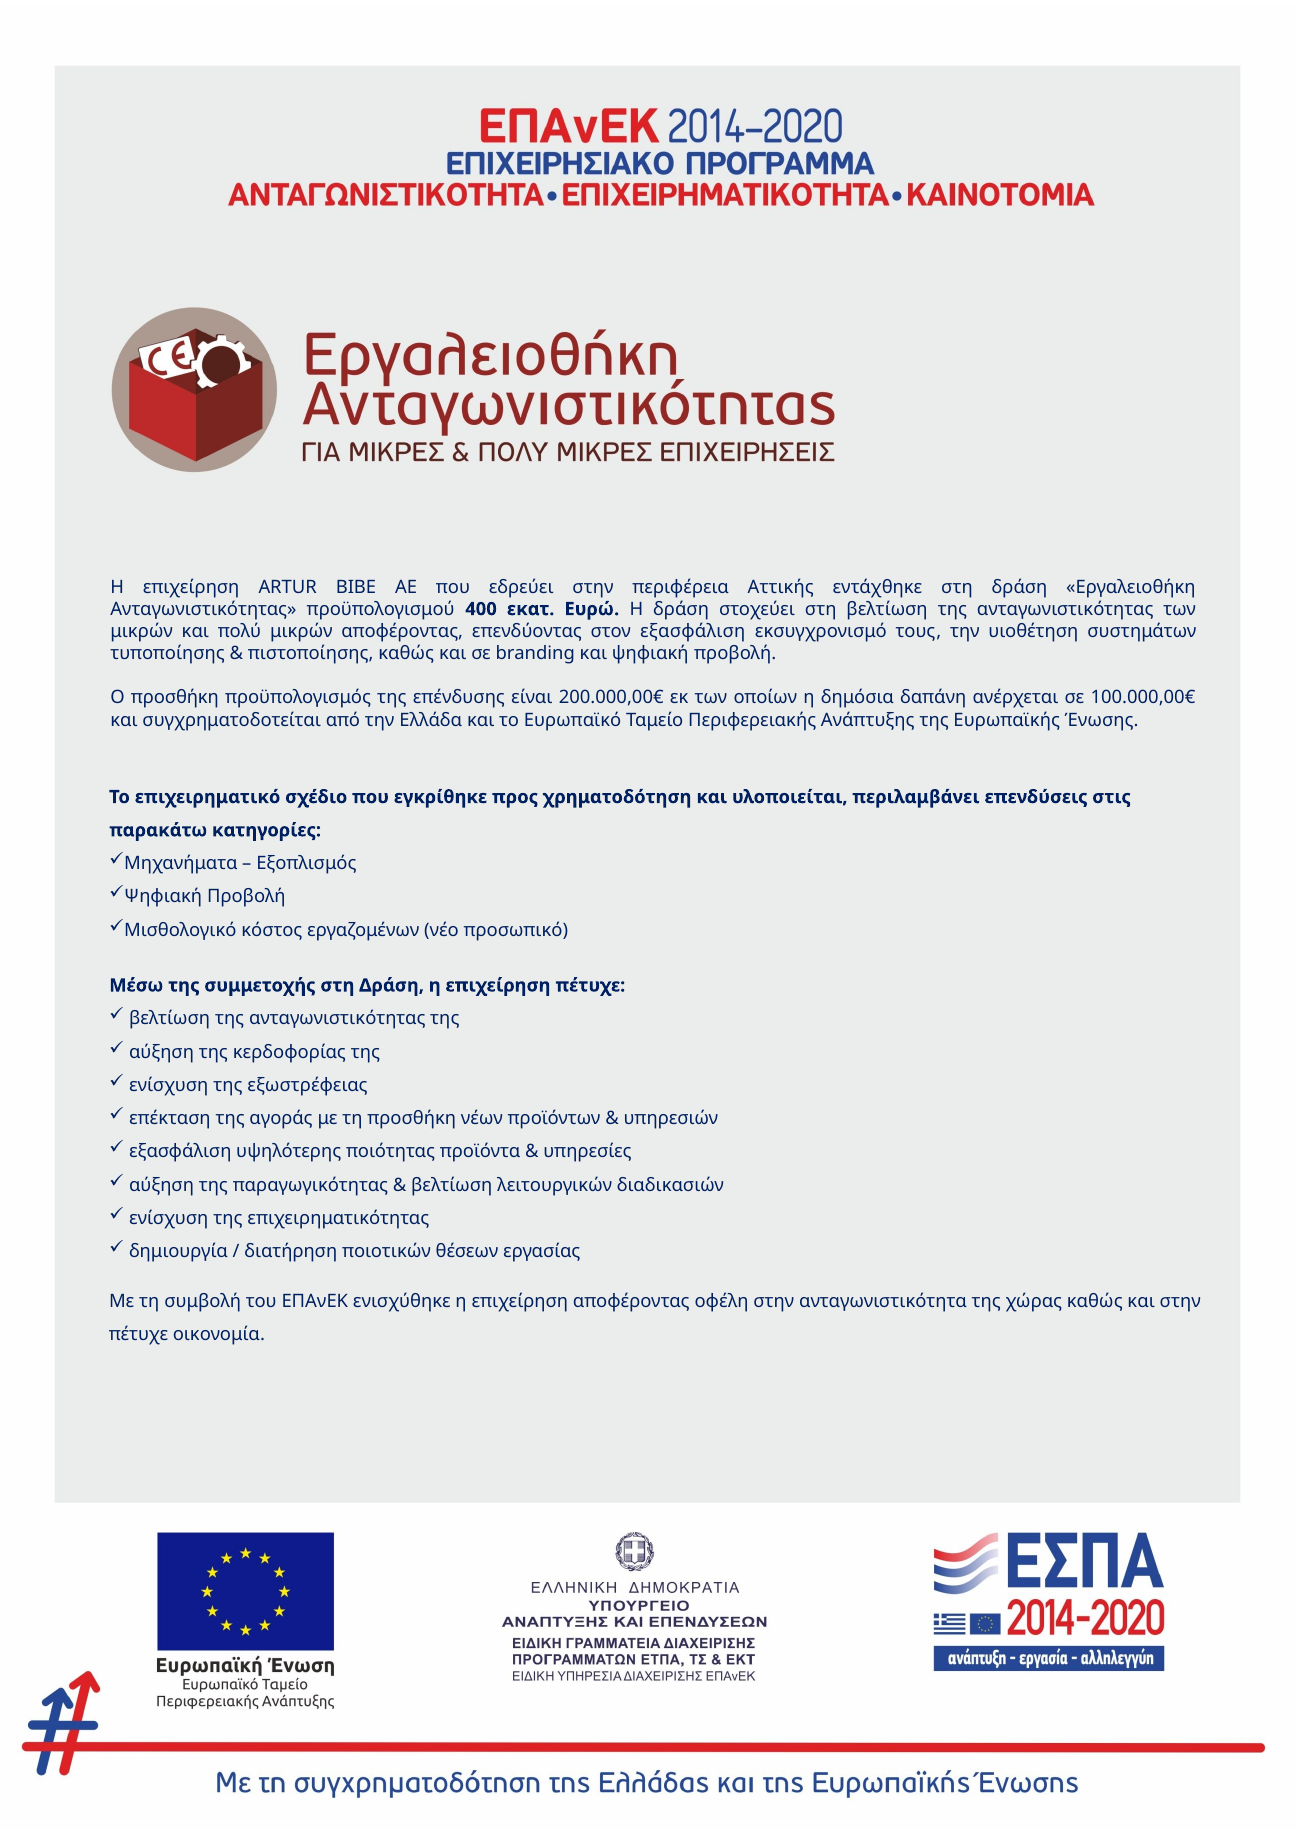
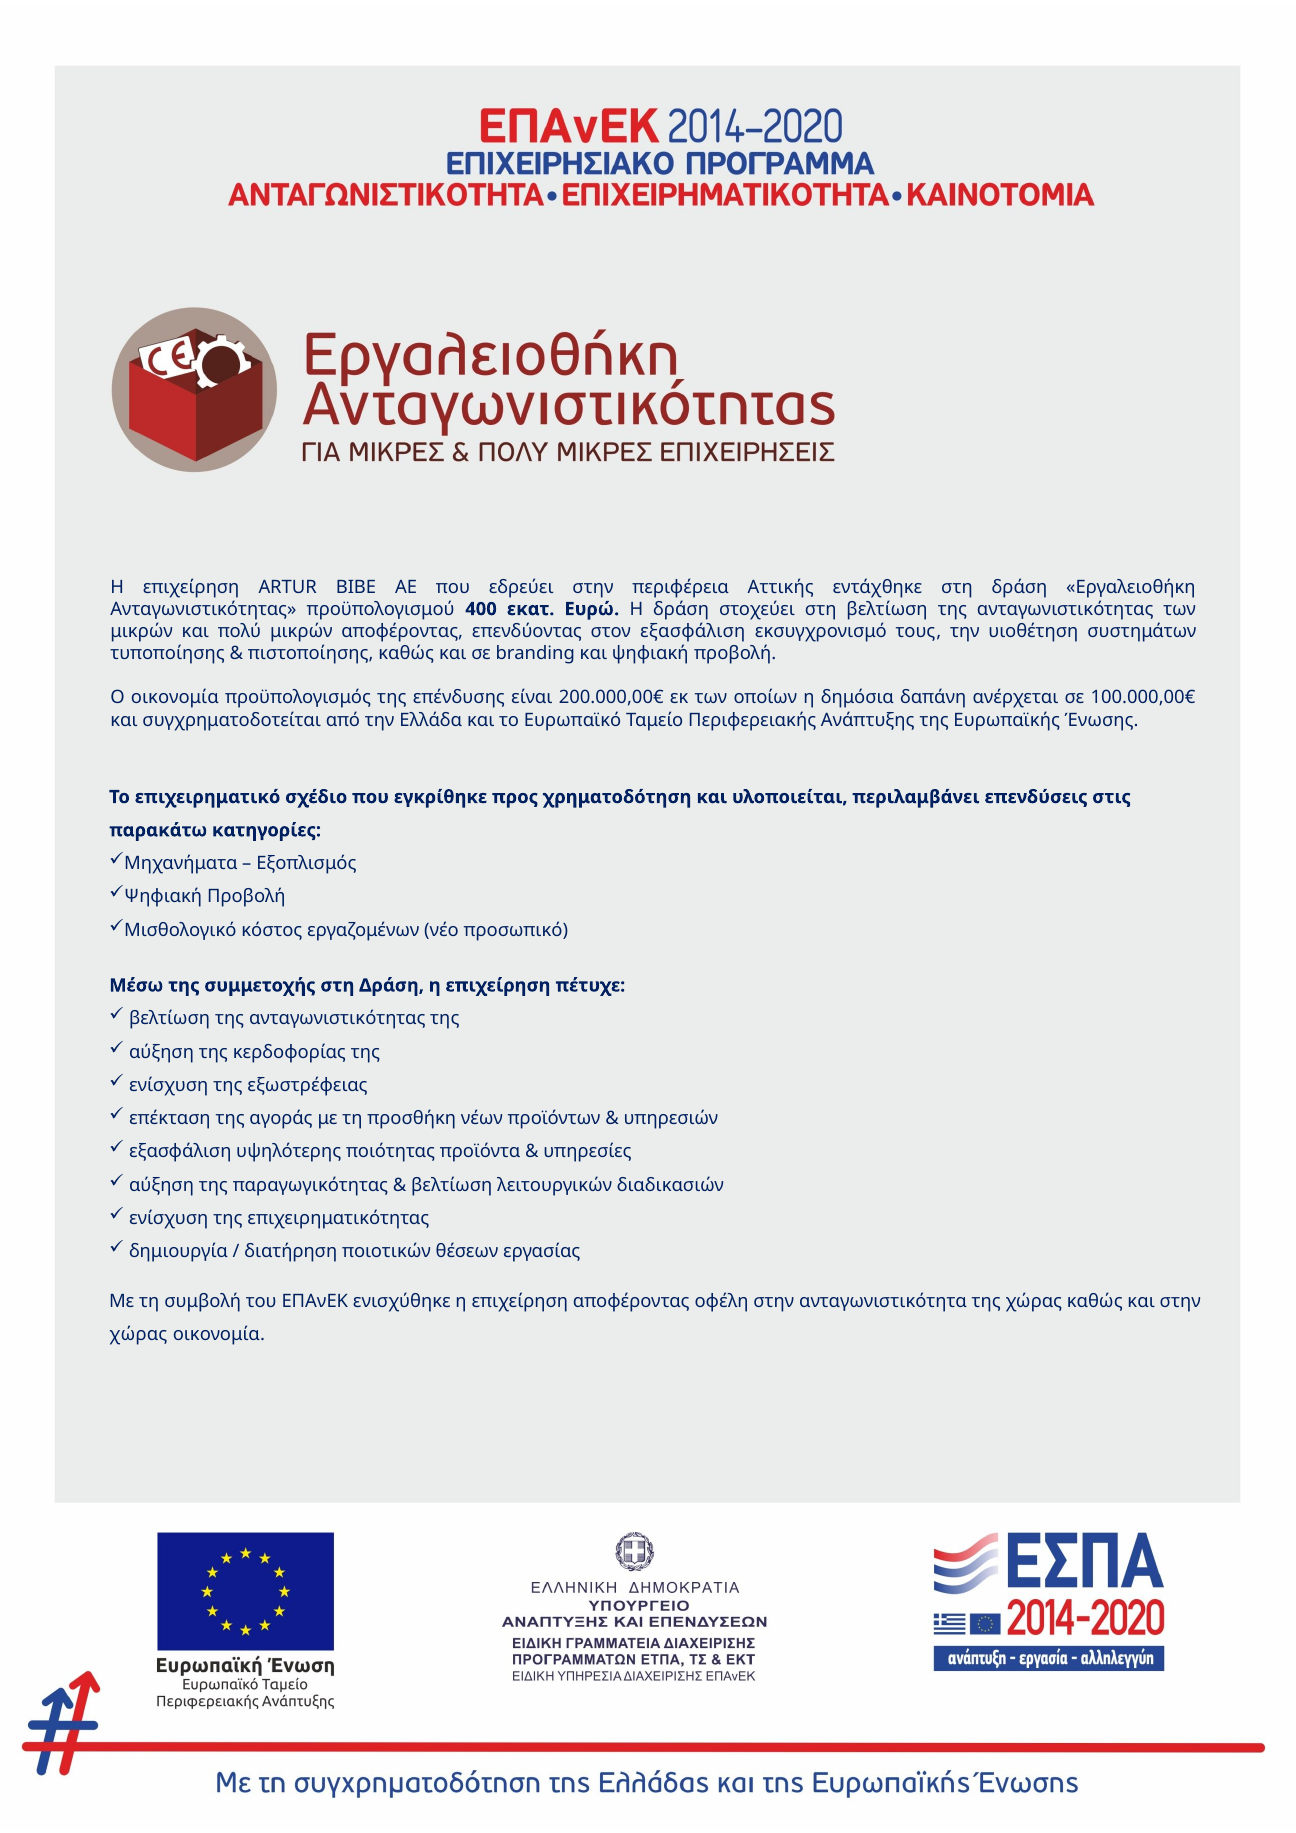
Ο προσθήκη: προσθήκη -> οικονομία
πέτυχε at (139, 1334): πέτυχε -> χώρας
